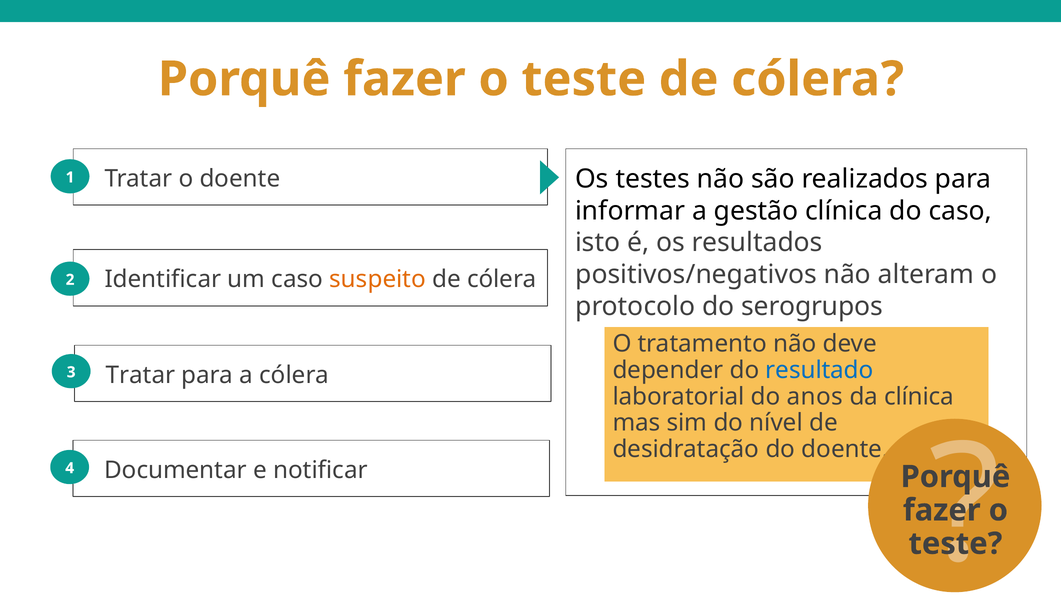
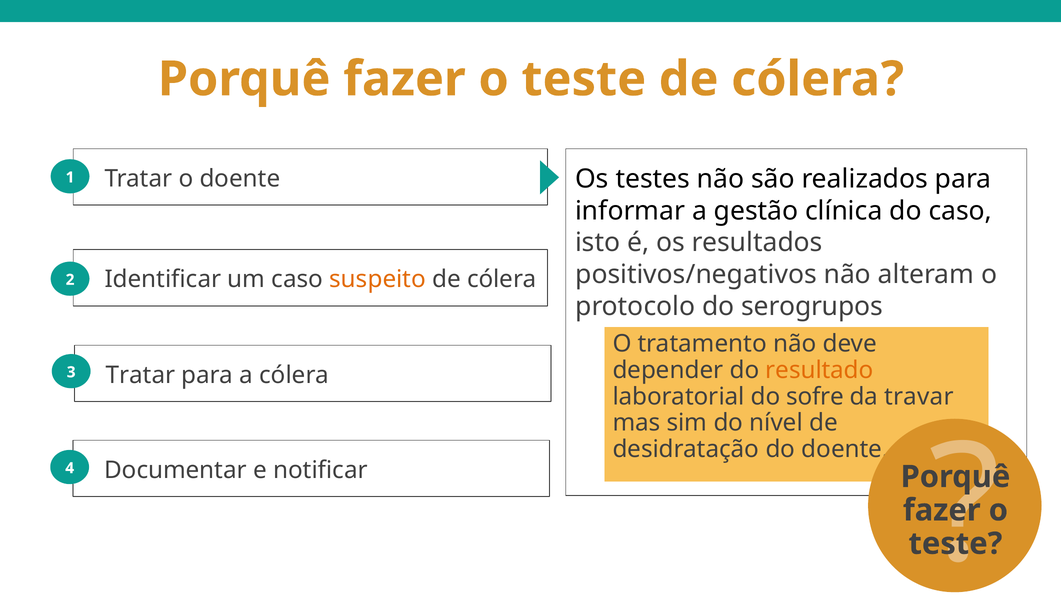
resultado colour: blue -> orange
anos: anos -> sofre
da clínica: clínica -> travar
